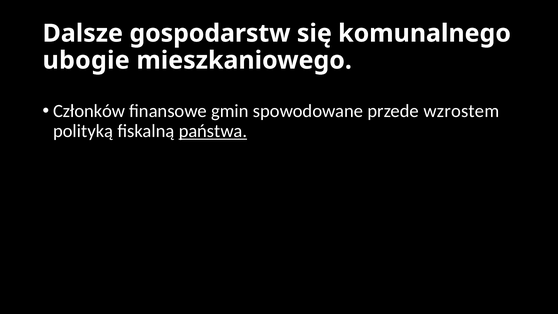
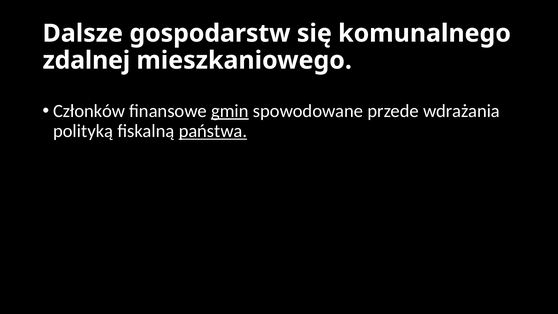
ubogie: ubogie -> zdalnej
gmin underline: none -> present
wzrostem: wzrostem -> wdrażania
